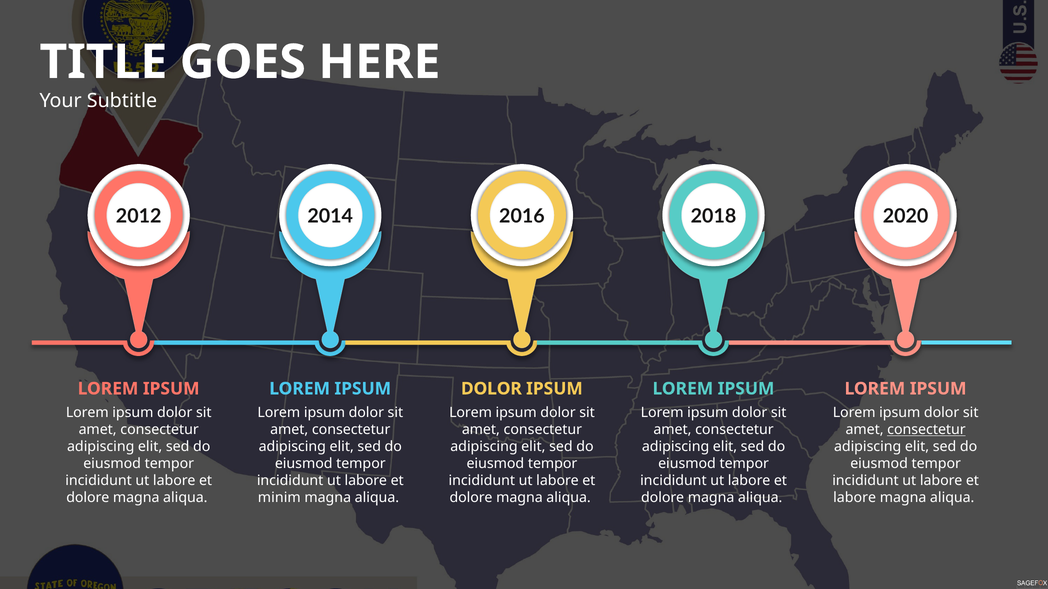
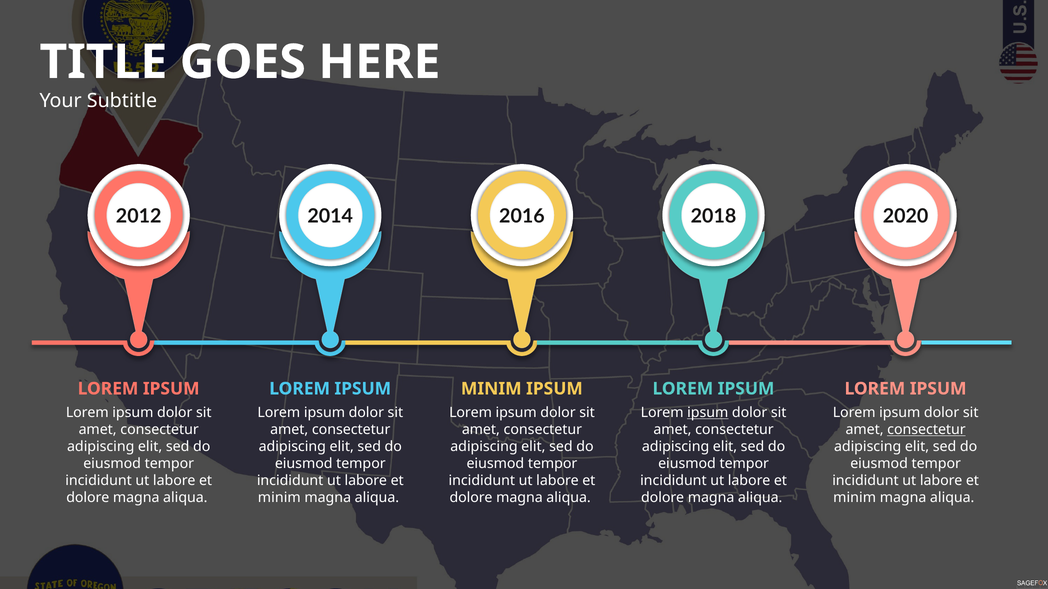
DOLOR at (491, 389): DOLOR -> MINIM
ipsum at (708, 413) underline: none -> present
labore at (855, 498): labore -> minim
